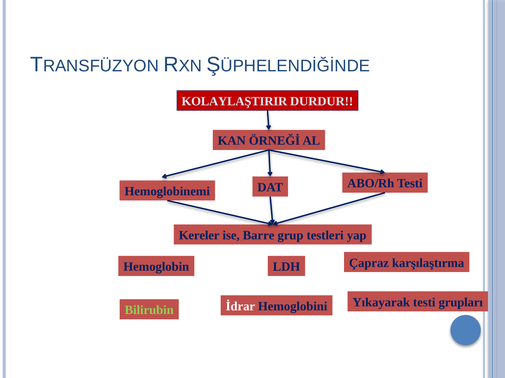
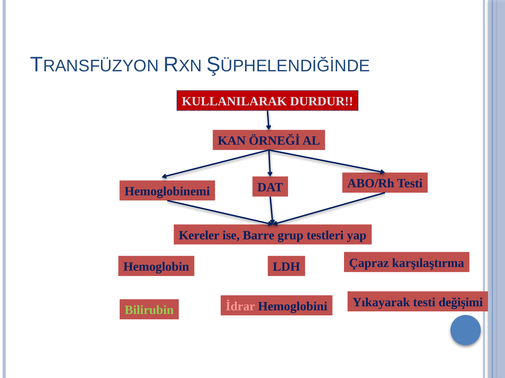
KOLAYLAŞTIRIR: KOLAYLAŞTIRIR -> KULLANILARAK
grupları: grupları -> değişimi
İdrar colour: white -> pink
